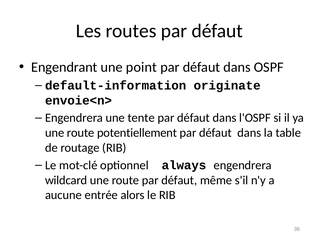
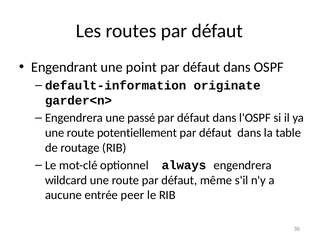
envoie<n>: envoie<n> -> garder<n>
tente: tente -> passé
alors: alors -> peer
